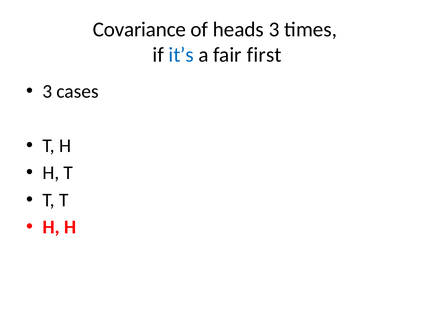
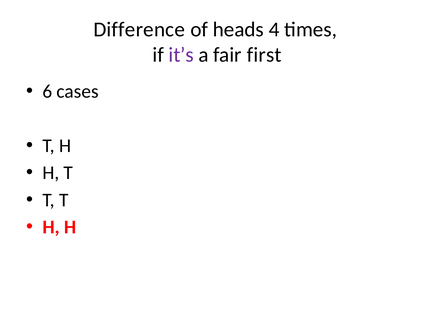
Covariance: Covariance -> Difference
heads 3: 3 -> 4
it’s colour: blue -> purple
3 at (47, 91): 3 -> 6
